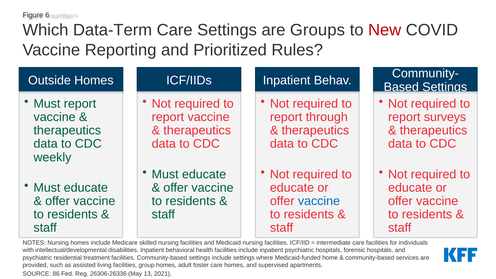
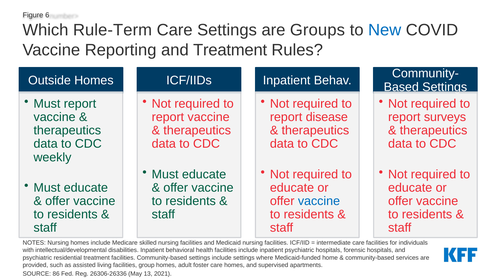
Data-Term: Data-Term -> Rule-Term
New colour: red -> blue
and Prioritized: Prioritized -> Treatment
through: through -> disease
